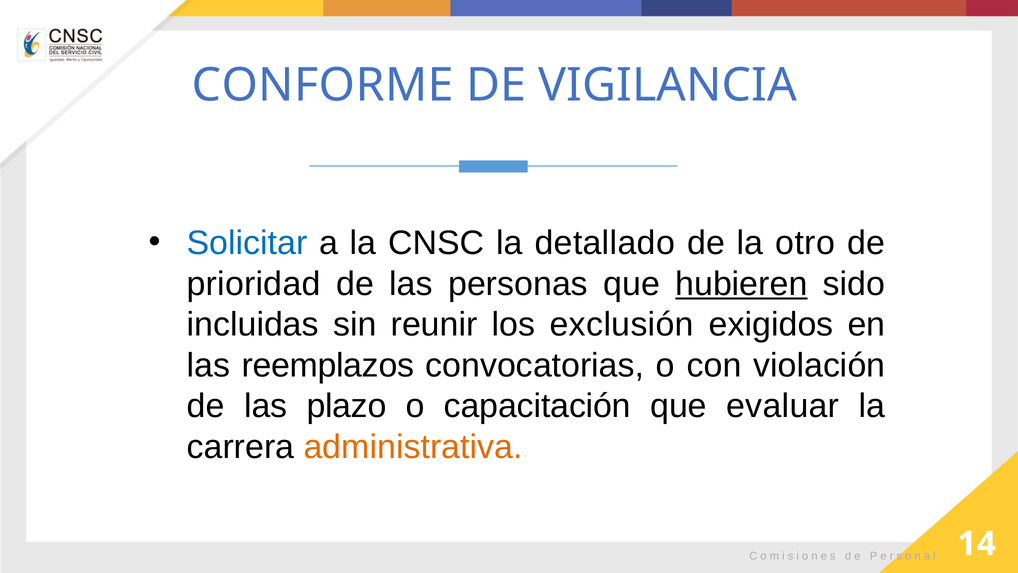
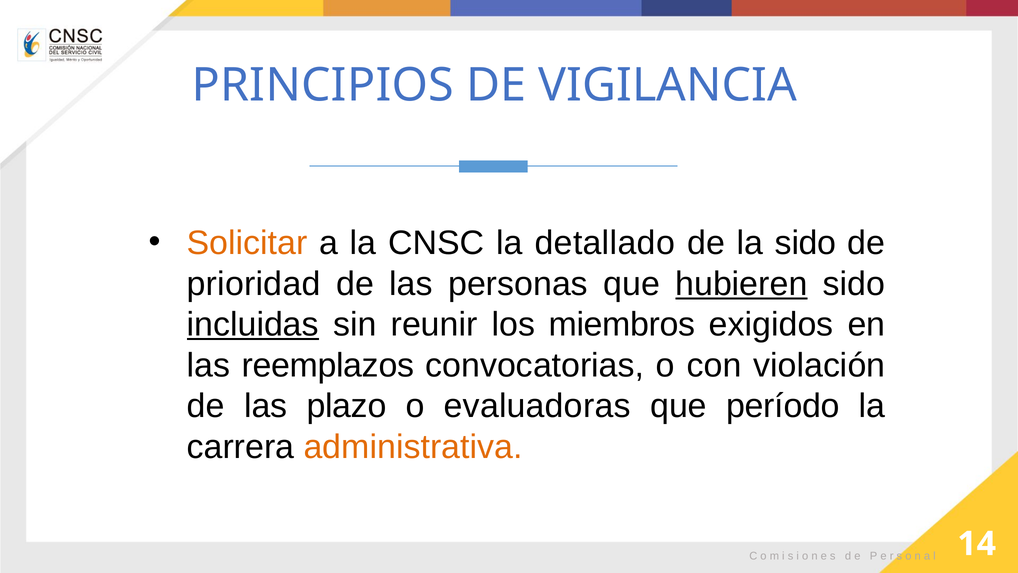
CONFORME: CONFORME -> PRINCIPIOS
Solicitar colour: blue -> orange
la otro: otro -> sido
incluidas underline: none -> present
exclusión: exclusión -> miembros
capacitación: capacitación -> evaluadoras
evaluar: evaluar -> período
